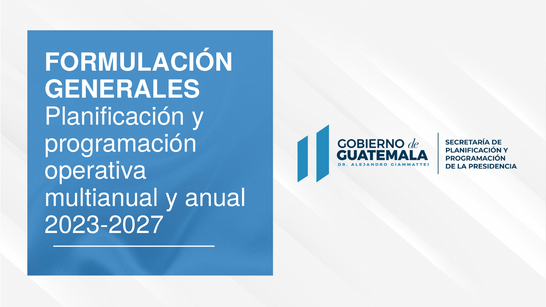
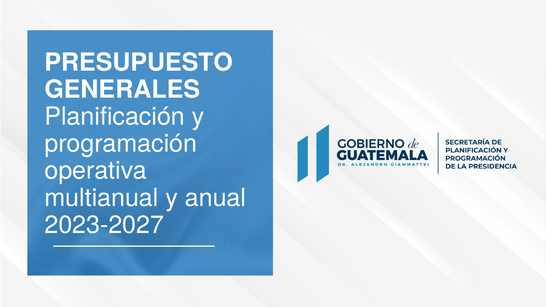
FORMULACIÓN: FORMULACIÓN -> PRESUPUESTO
